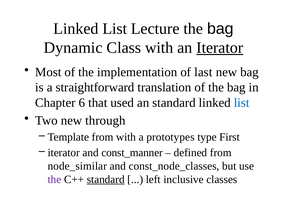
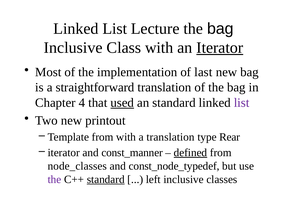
Dynamic at (73, 48): Dynamic -> Inclusive
6: 6 -> 4
used underline: none -> present
list at (242, 103) colour: blue -> purple
through: through -> printout
a prototypes: prototypes -> translation
First: First -> Rear
defined underline: none -> present
node_similar: node_similar -> node_classes
const_node_classes: const_node_classes -> const_node_typedef
